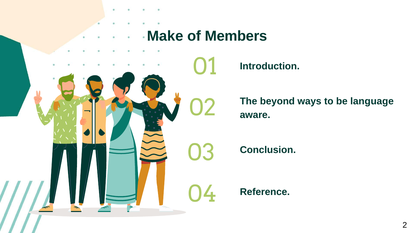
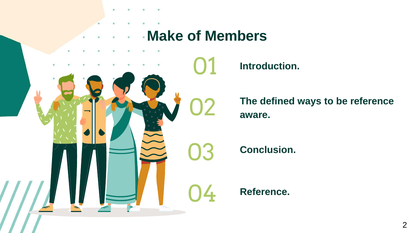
beyond: beyond -> defined
be language: language -> reference
